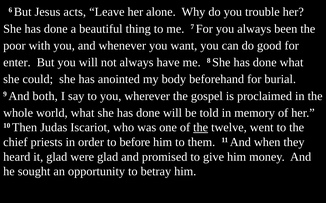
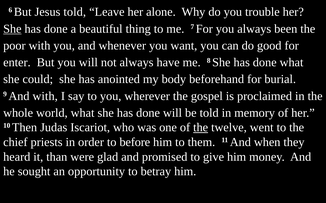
Jesus acts: acts -> told
She at (12, 29) underline: none -> present
And both: both -> with
it glad: glad -> than
